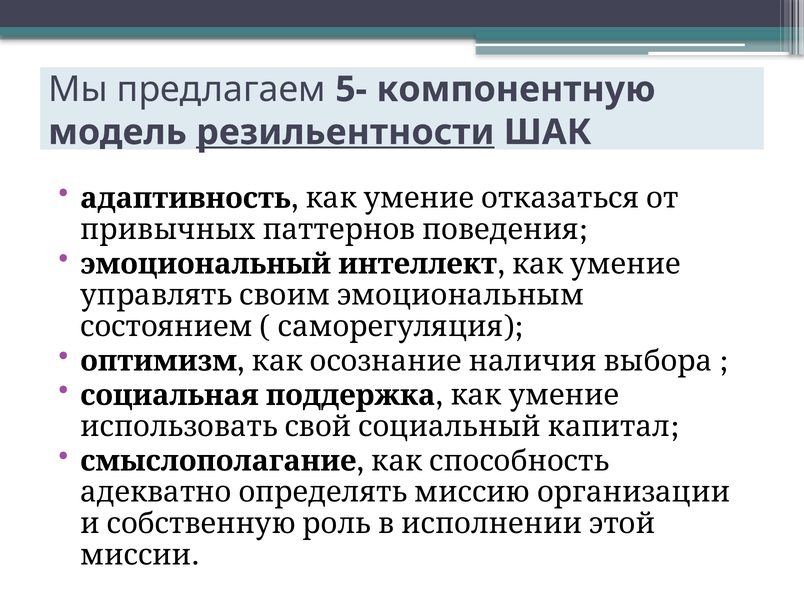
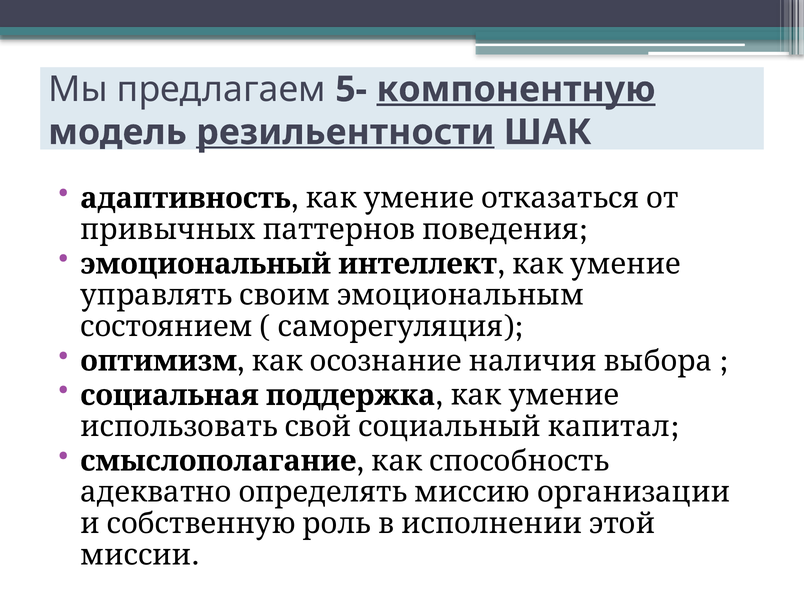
компонентную underline: none -> present
